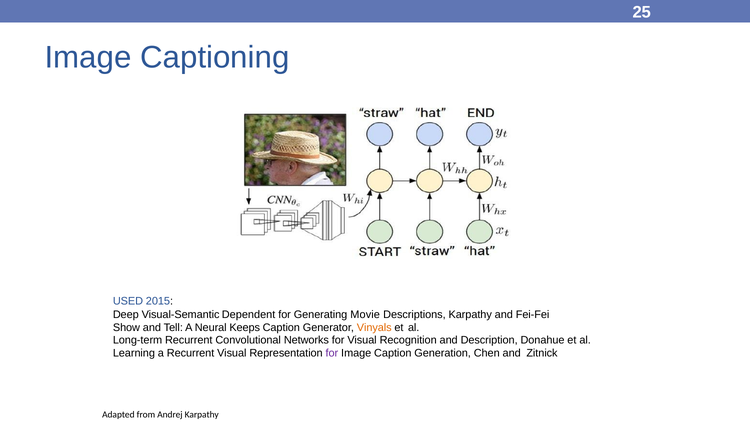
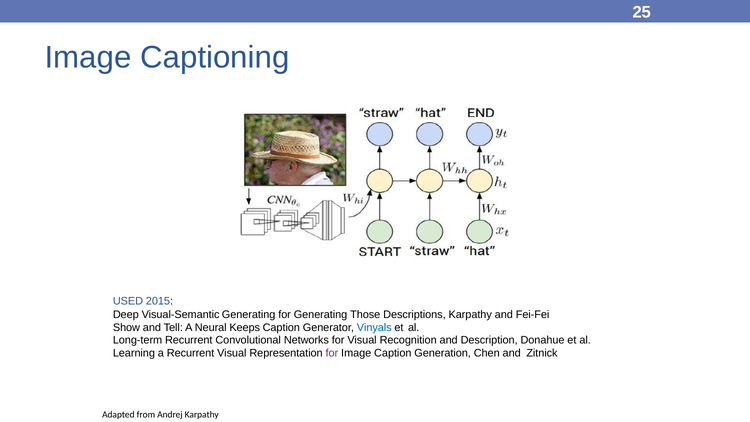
Visual-Semantic Dependent: Dependent -> Generating
Movie: Movie -> Those
Vinyals colour: orange -> blue
